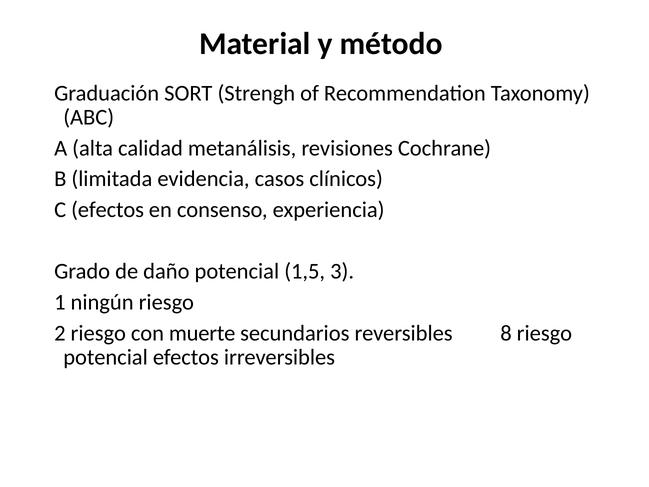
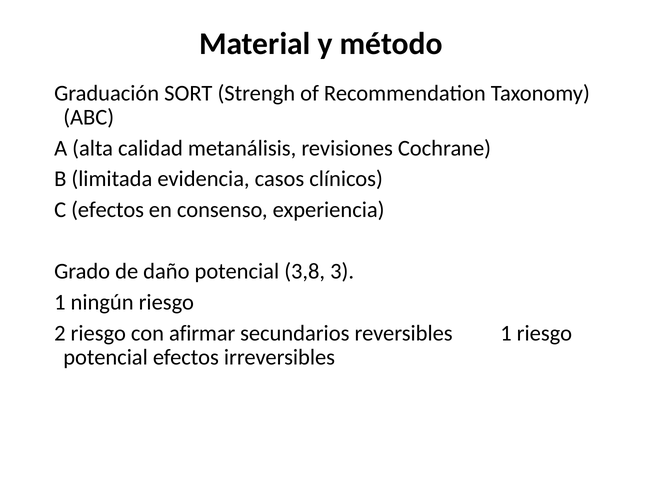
1,5: 1,5 -> 3,8
muerte: muerte -> afirmar
reversibles 8: 8 -> 1
